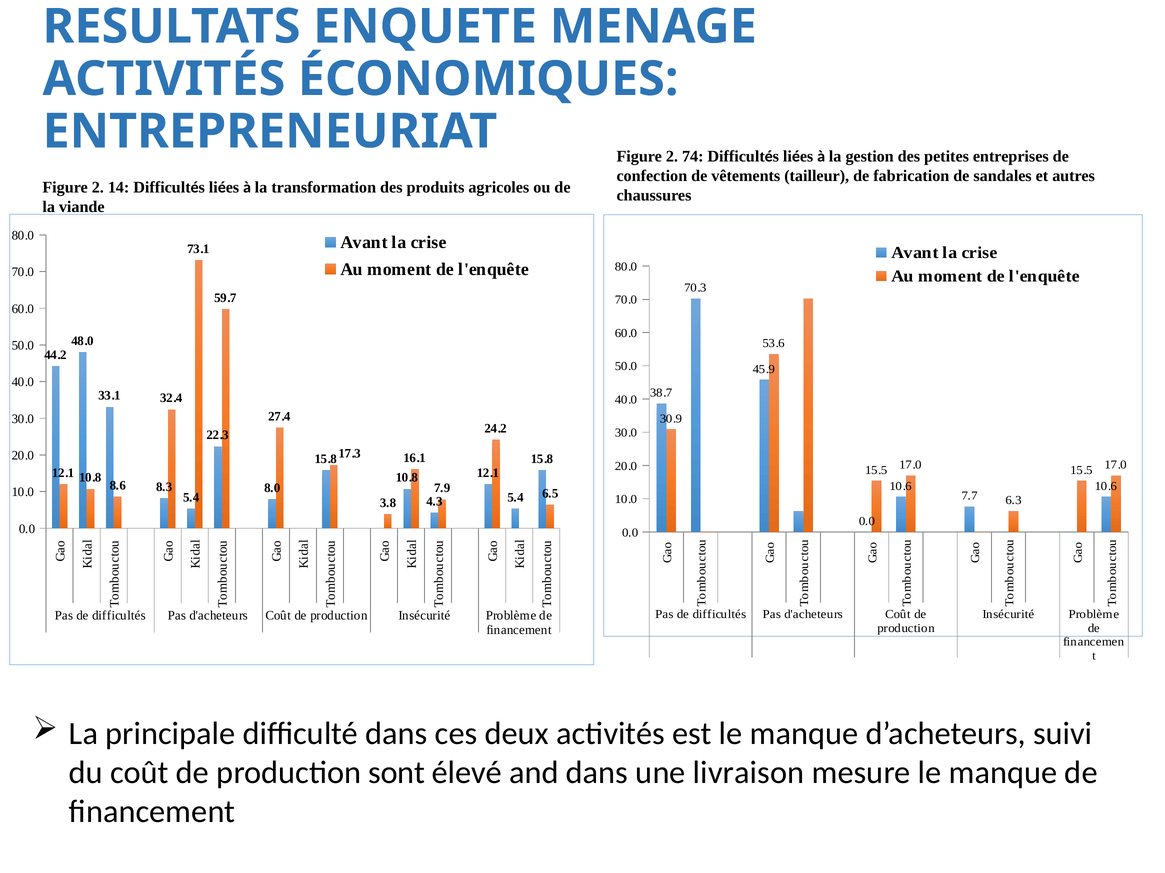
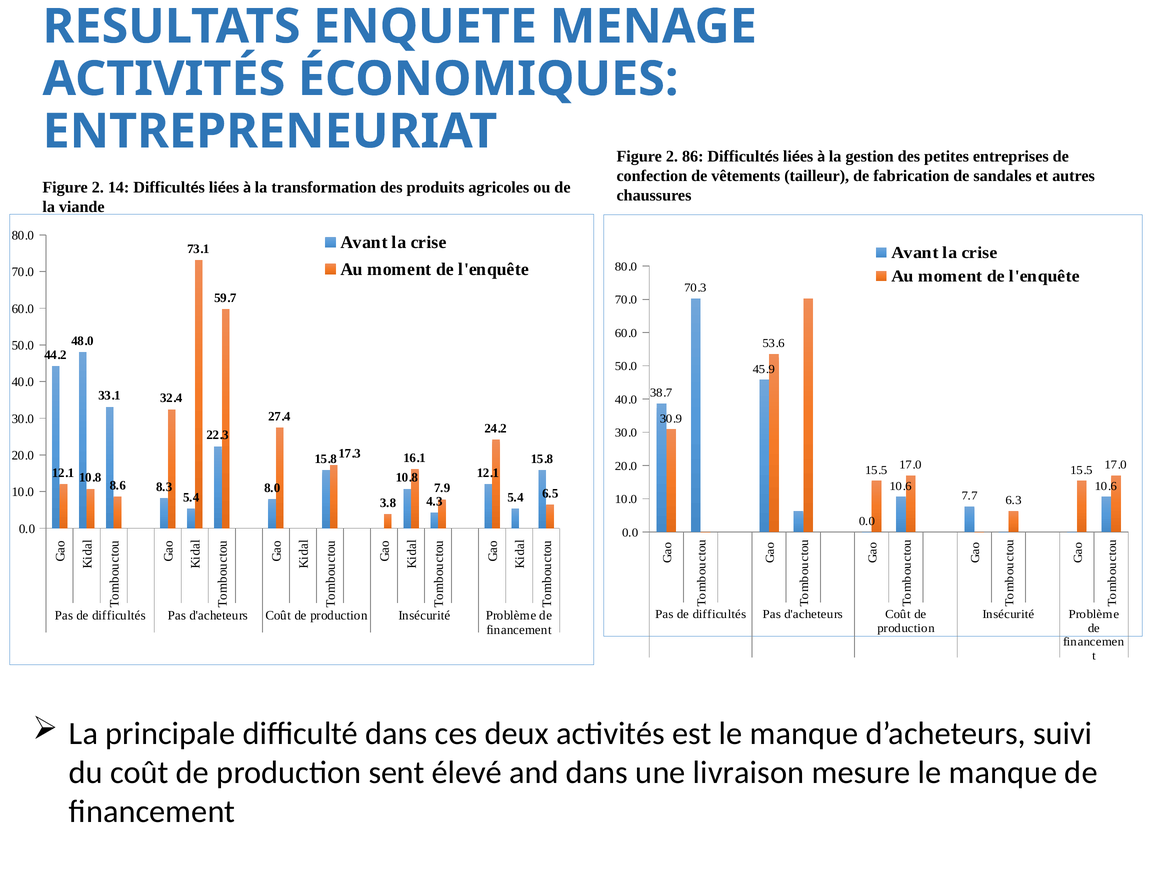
74: 74 -> 86
sont: sont -> sent
